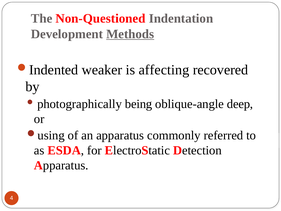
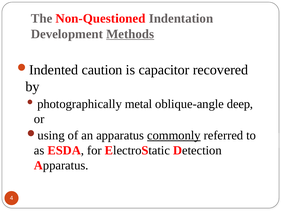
weaker: weaker -> caution
affecting: affecting -> capacitor
being: being -> metal
commonly underline: none -> present
